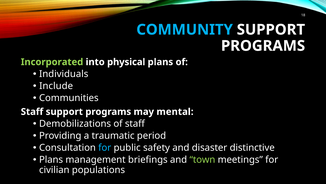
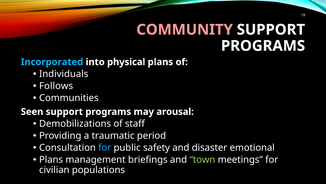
COMMUNITY colour: light blue -> pink
Incorporated colour: light green -> light blue
Include: Include -> Follows
Staff at (32, 111): Staff -> Seen
mental: mental -> arousal
distinctive: distinctive -> emotional
